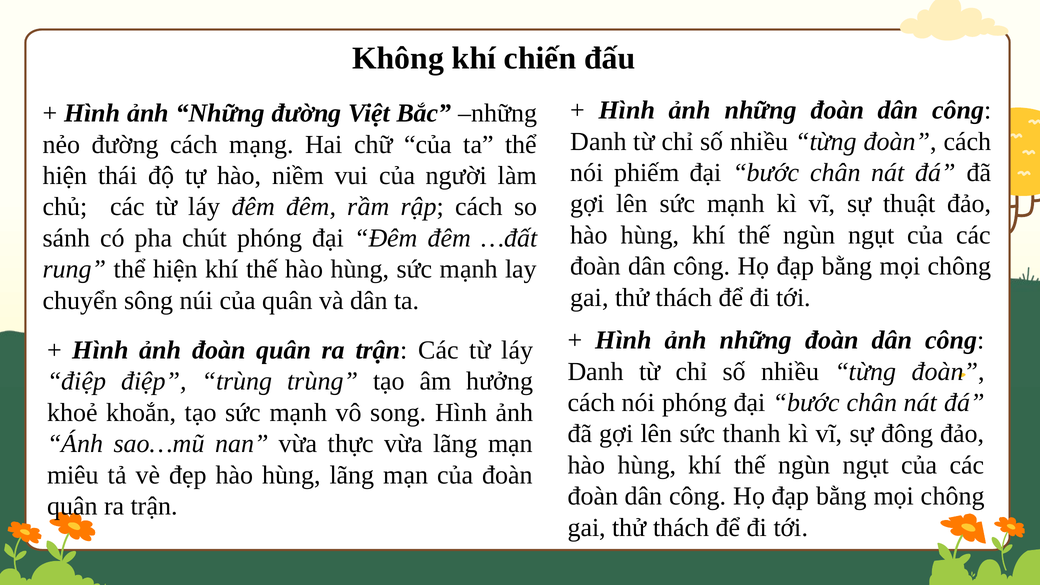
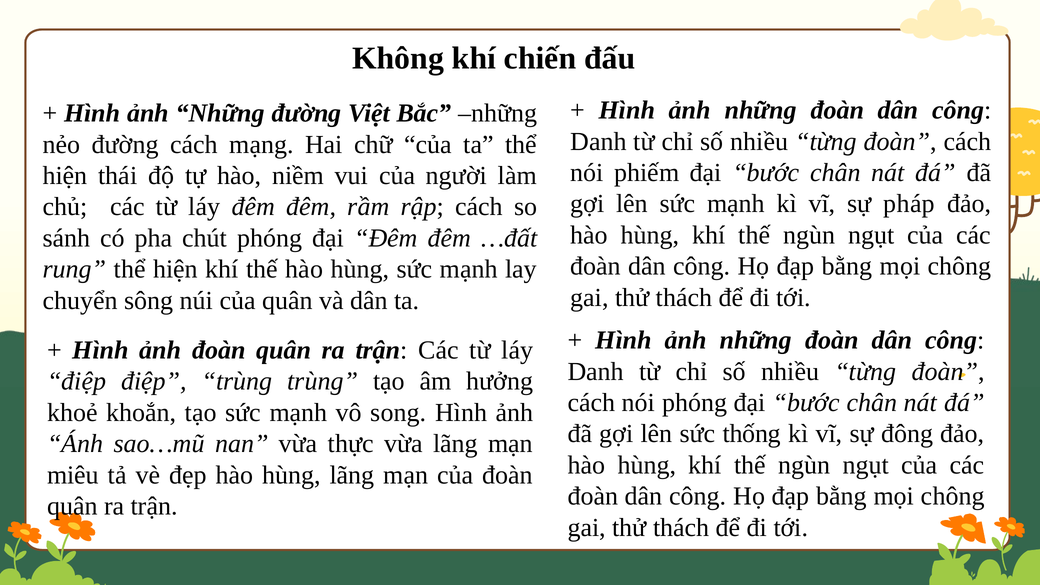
thuật: thuật -> pháp
thanh: thanh -> thống
